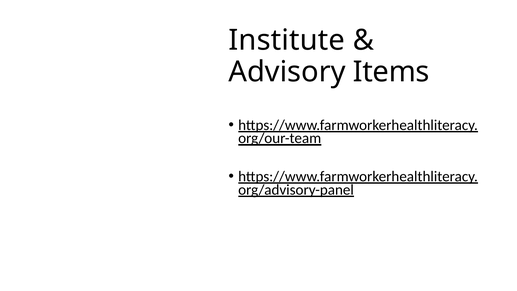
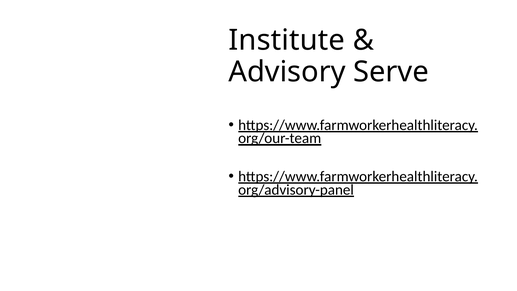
Items: Items -> Serve
